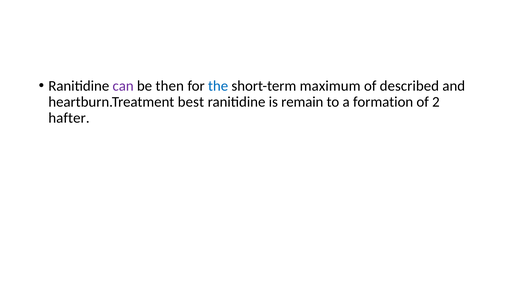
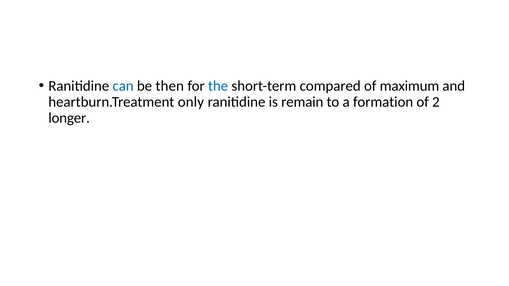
can colour: purple -> blue
maximum: maximum -> compared
described: described -> maximum
best: best -> only
hafter: hafter -> longer
